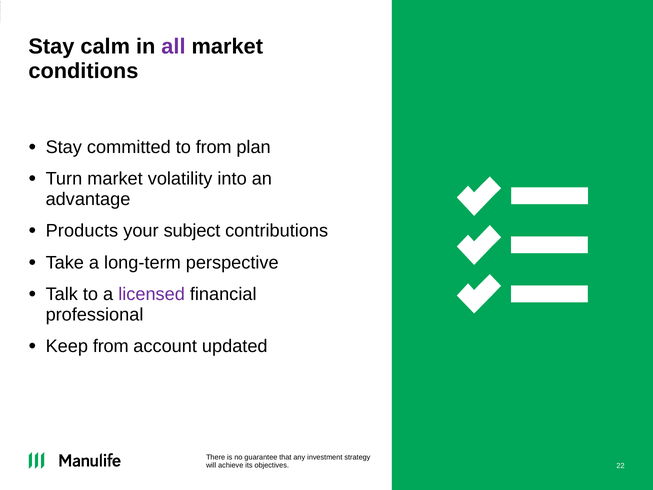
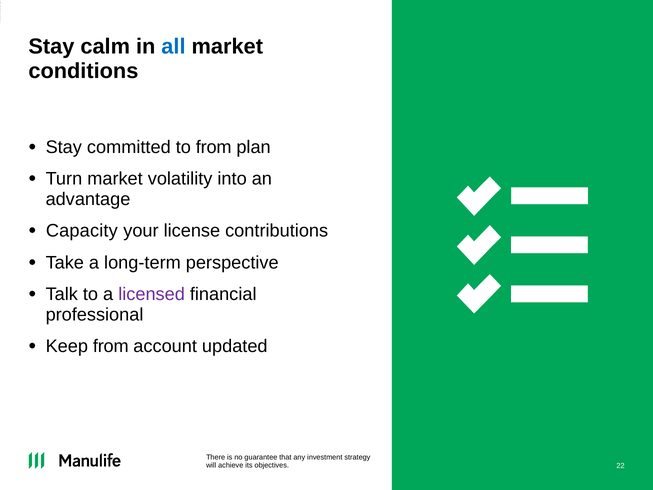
all colour: purple -> blue
Products: Products -> Capacity
subject: subject -> license
